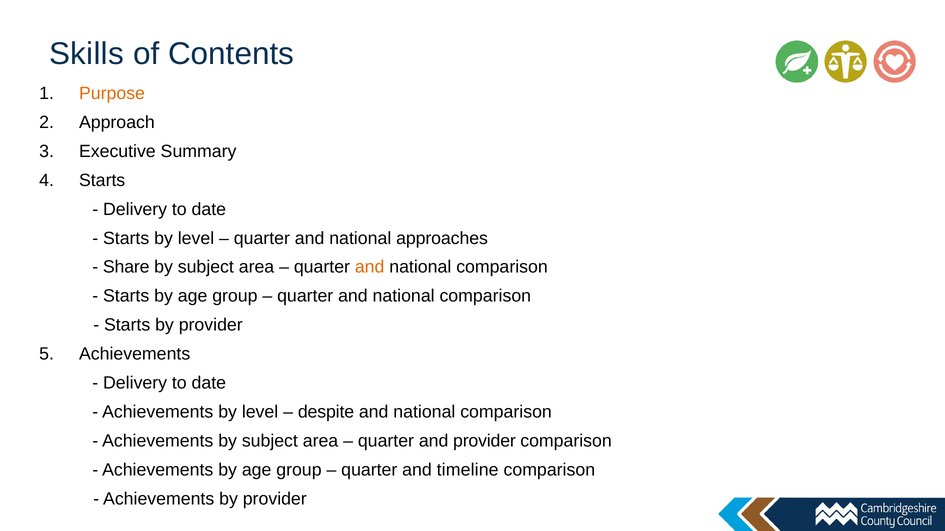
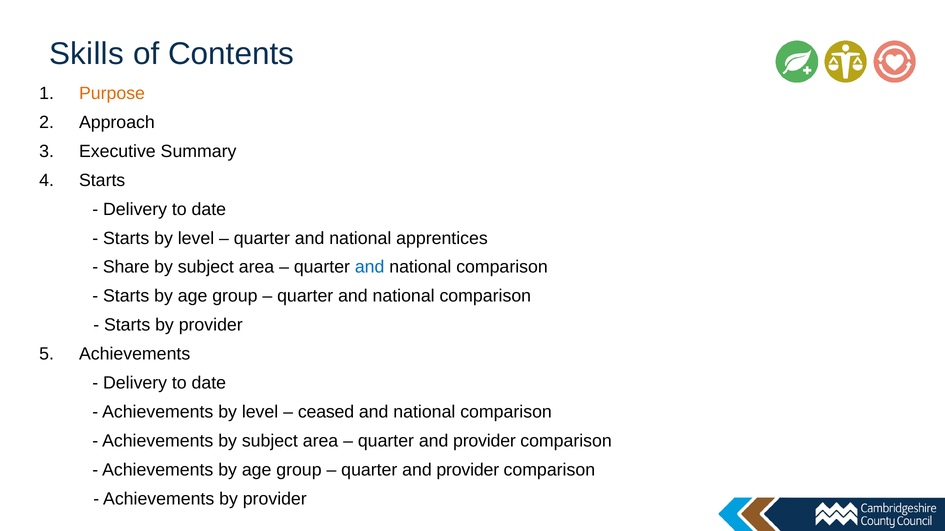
approaches: approaches -> apprentices
and at (370, 267) colour: orange -> blue
despite: despite -> ceased
timeline at (468, 470): timeline -> provider
